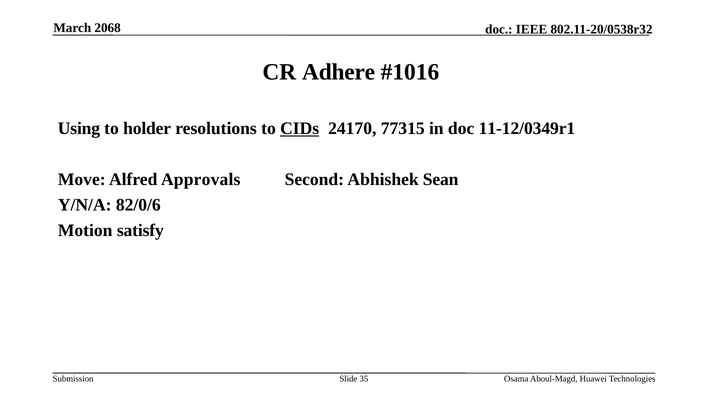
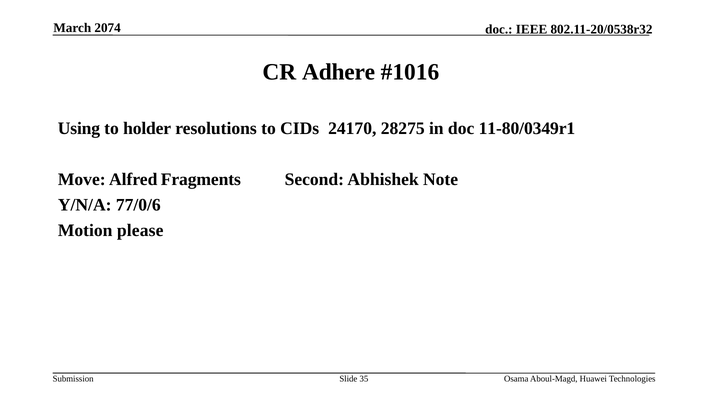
2068: 2068 -> 2074
CIDs underline: present -> none
77315: 77315 -> 28275
11-12/0349r1: 11-12/0349r1 -> 11-80/0349r1
Approvals: Approvals -> Fragments
Sean: Sean -> Note
82/0/6: 82/0/6 -> 77/0/6
satisfy: satisfy -> please
